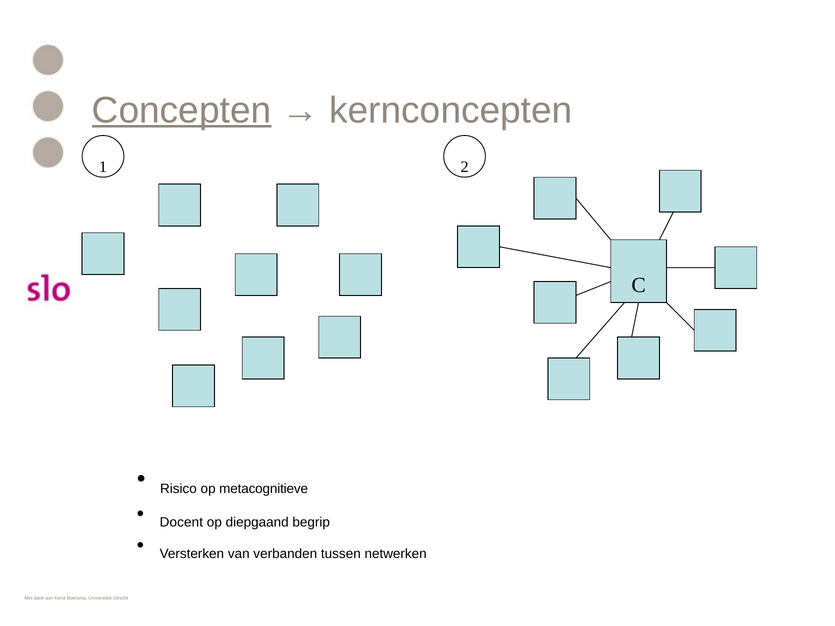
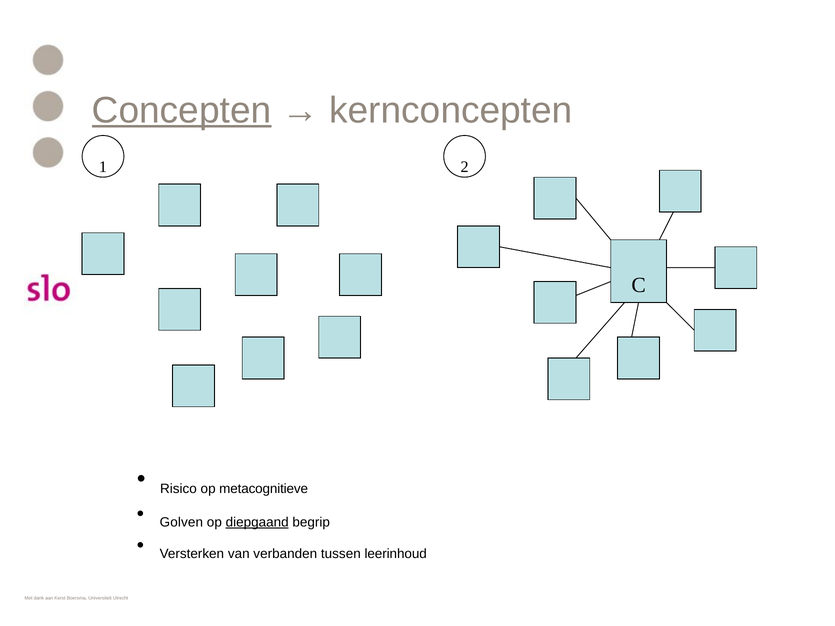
Docent: Docent -> Golven
diepgaand underline: none -> present
netwerken: netwerken -> leerinhoud
